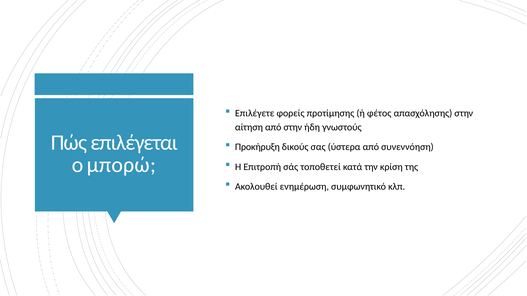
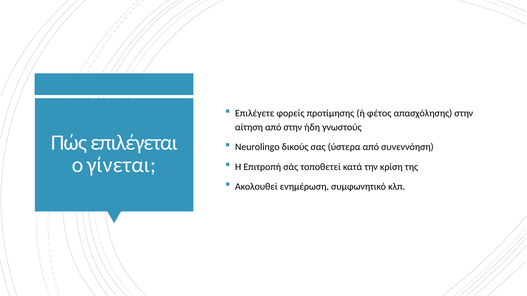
Προκήρυξη: Προκήρυξη -> Neurolingo
μπορώ: μπορώ -> γίνεται
